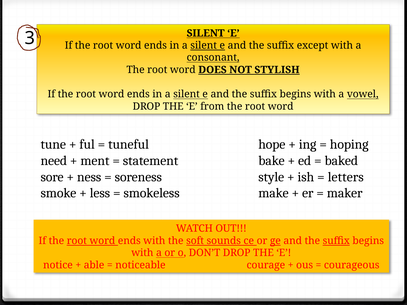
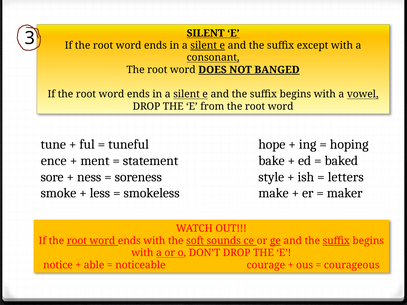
STYLISH: STYLISH -> BANGED
need: need -> ence
